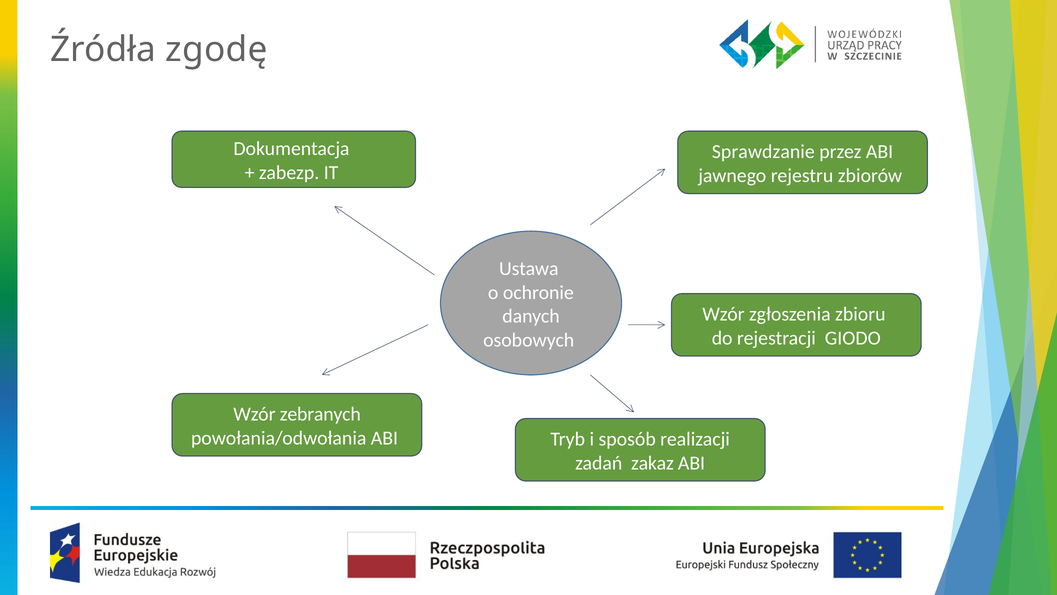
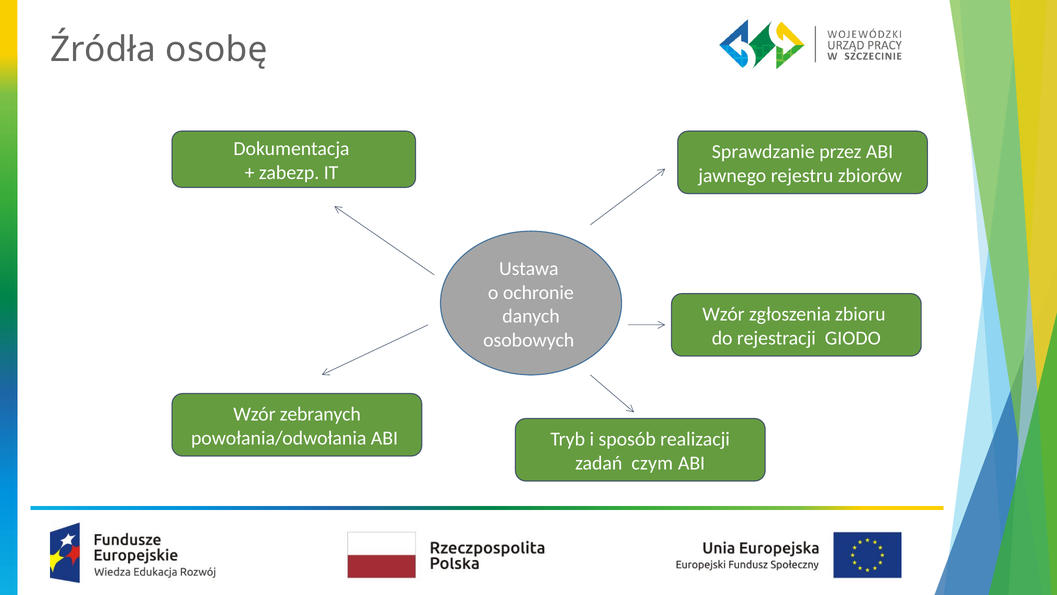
zgodę: zgodę -> osobę
zakaz: zakaz -> czym
